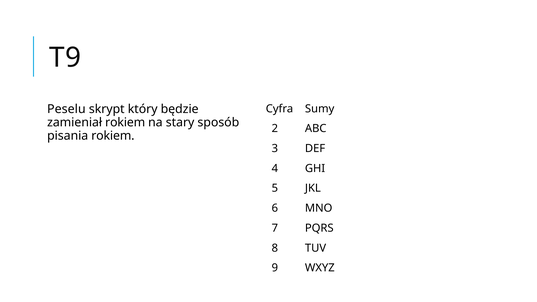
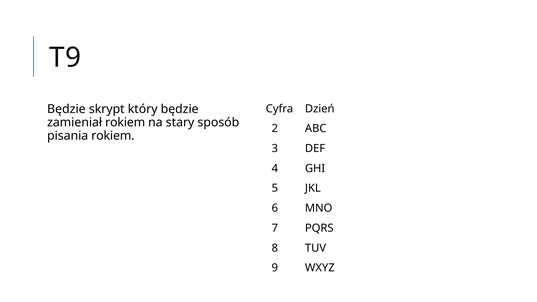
Sumy: Sumy -> Dzień
Peselu at (66, 109): Peselu -> Będzie
